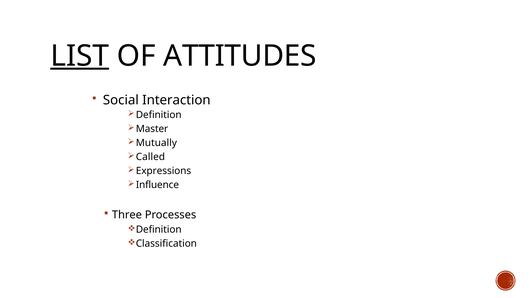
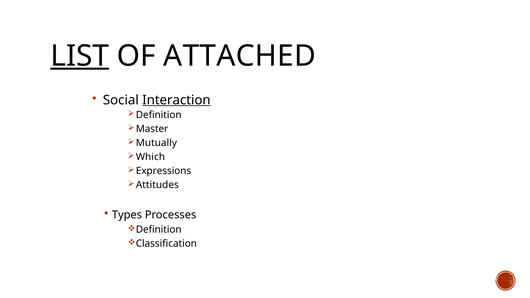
ATTITUDES: ATTITUDES -> ATTACHED
Interaction underline: none -> present
Called: Called -> Which
Influence: Influence -> Attitudes
Three: Three -> Types
